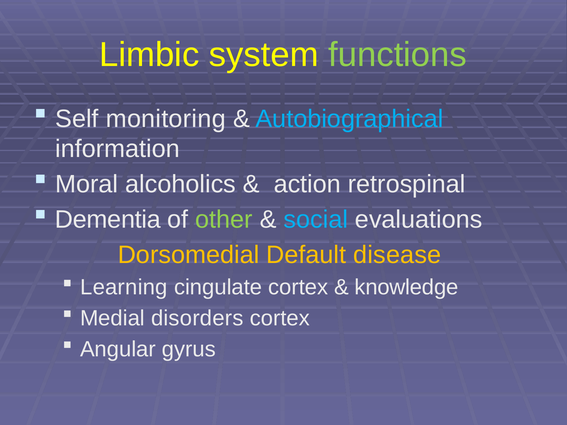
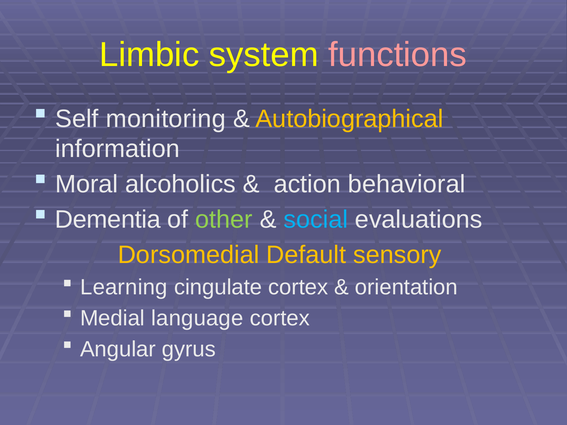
functions colour: light green -> pink
Autobiographical colour: light blue -> yellow
retrospinal: retrospinal -> behavioral
disease: disease -> sensory
knowledge: knowledge -> orientation
disorders: disorders -> language
